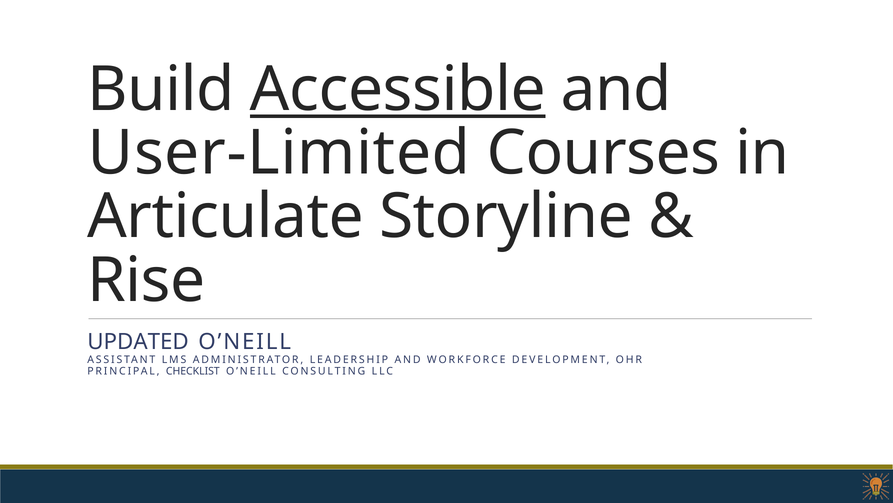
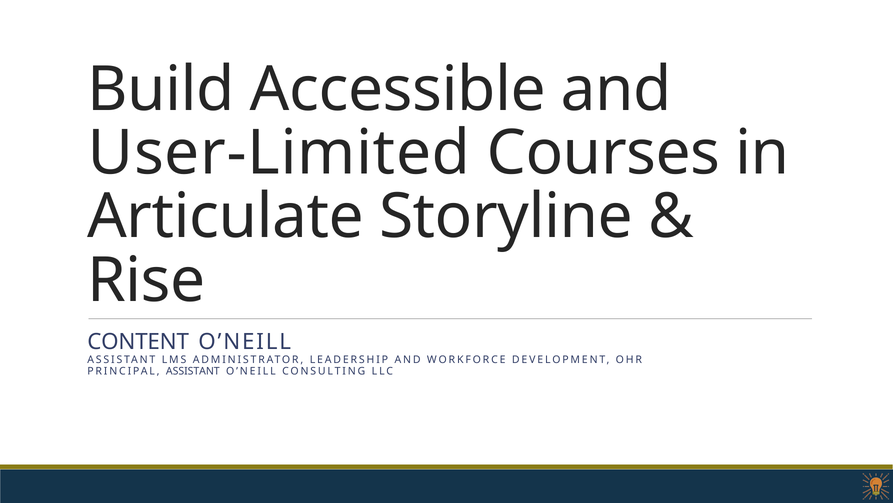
Accessible underline: present -> none
UPDATED: UPDATED -> CONTENT
PRINCIPAL CHECKLIST: CHECKLIST -> ASSISTANT
